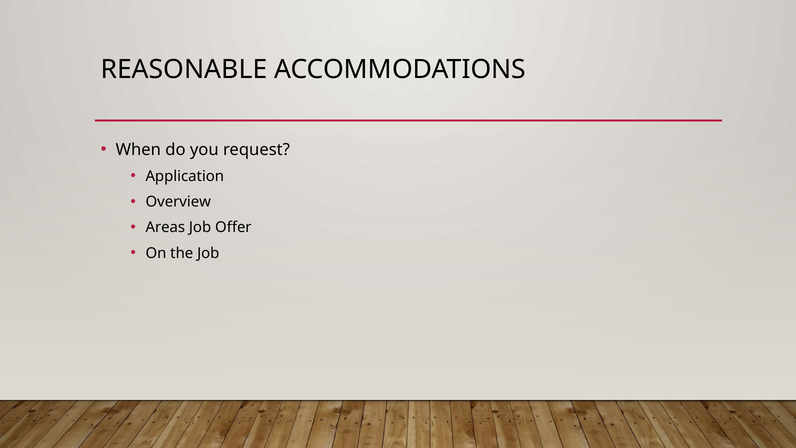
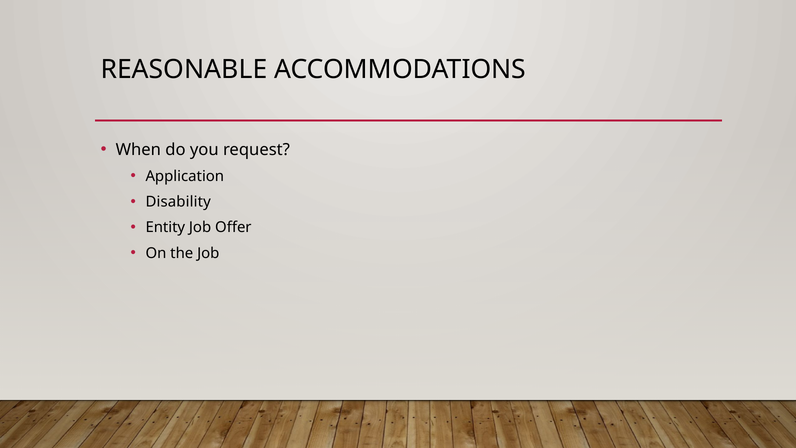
Overview: Overview -> Disability
Areas: Areas -> Entity
